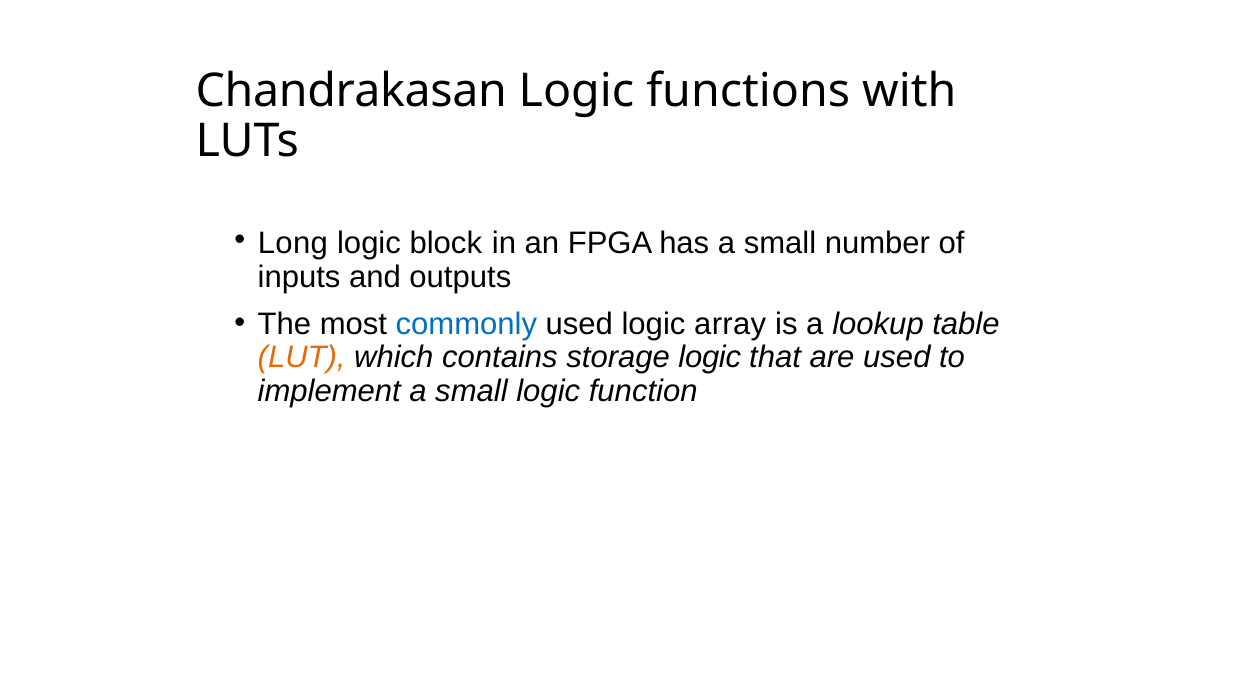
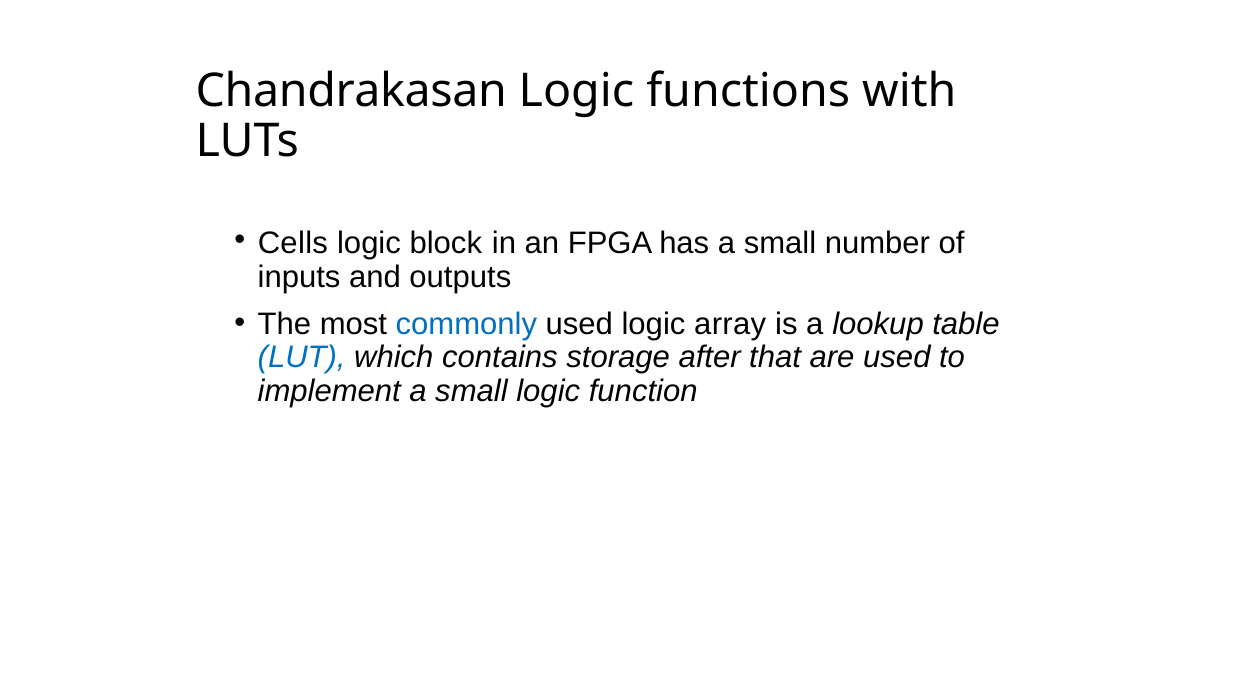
Long: Long -> Cells
LUT colour: orange -> blue
storage logic: logic -> after
